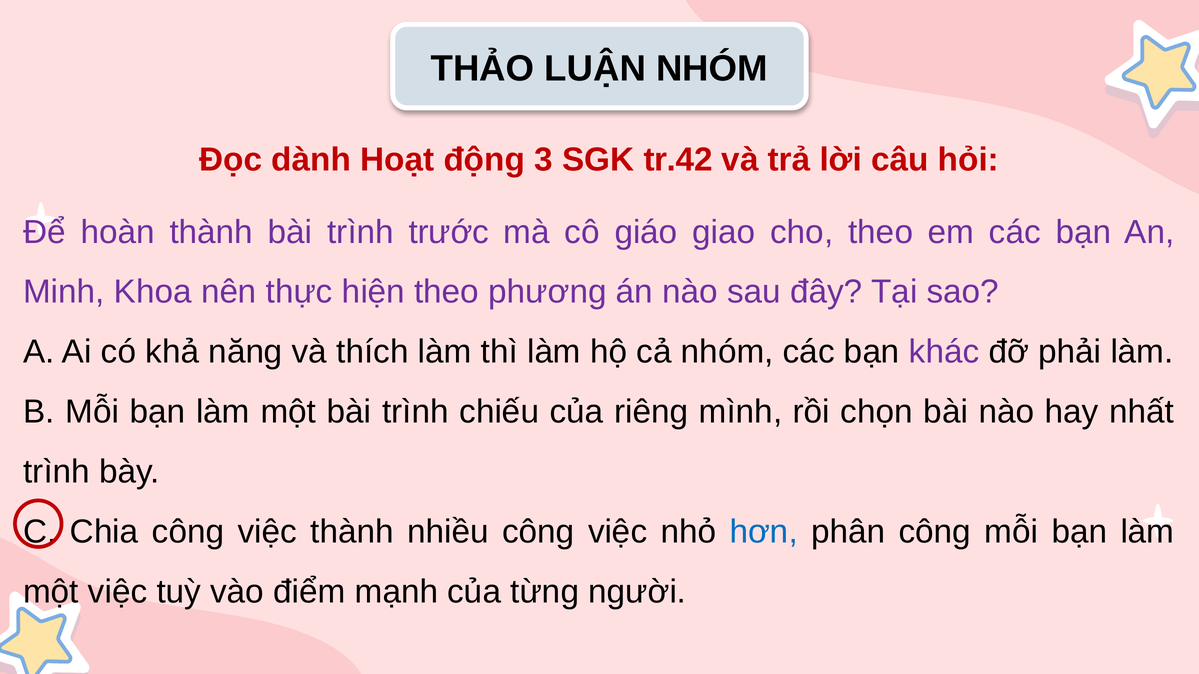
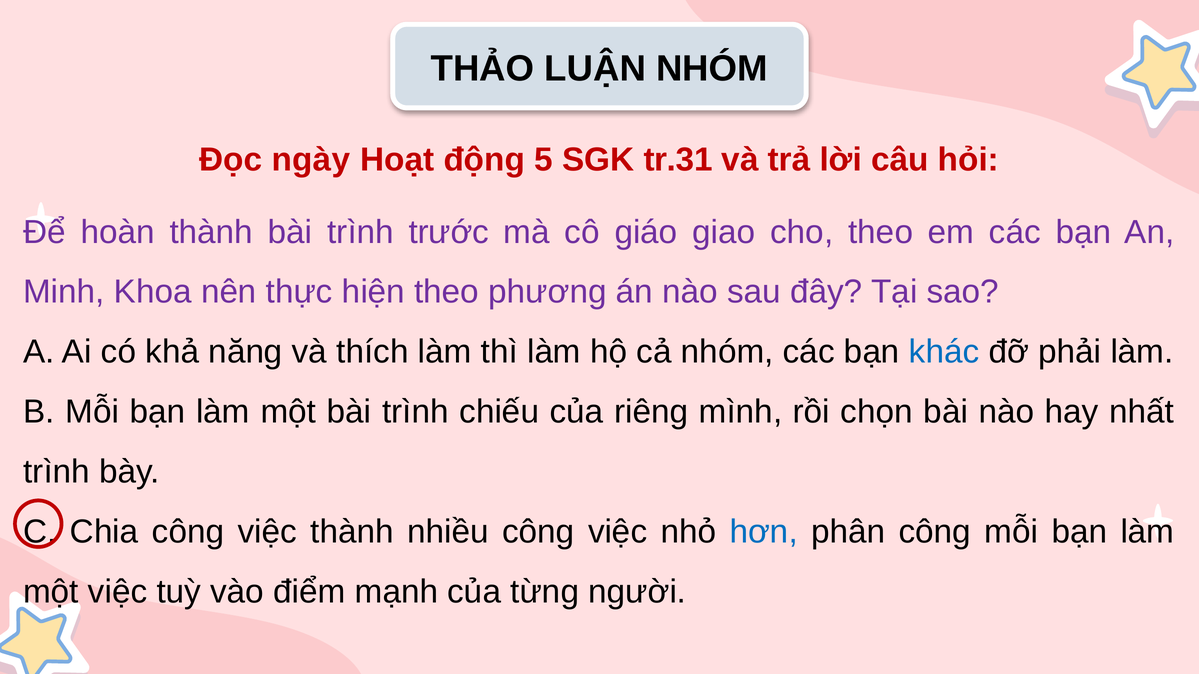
dành: dành -> ngày
3: 3 -> 5
tr.42: tr.42 -> tr.31
khác colour: purple -> blue
